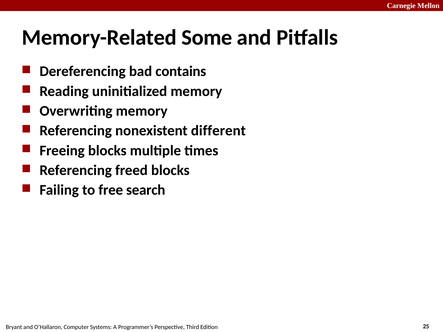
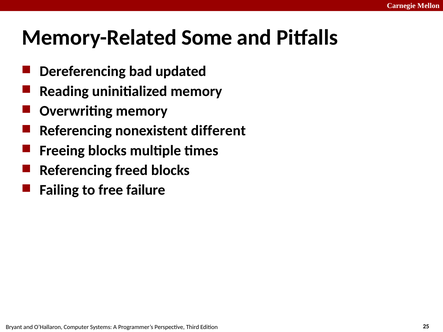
contains: contains -> updated
search: search -> failure
